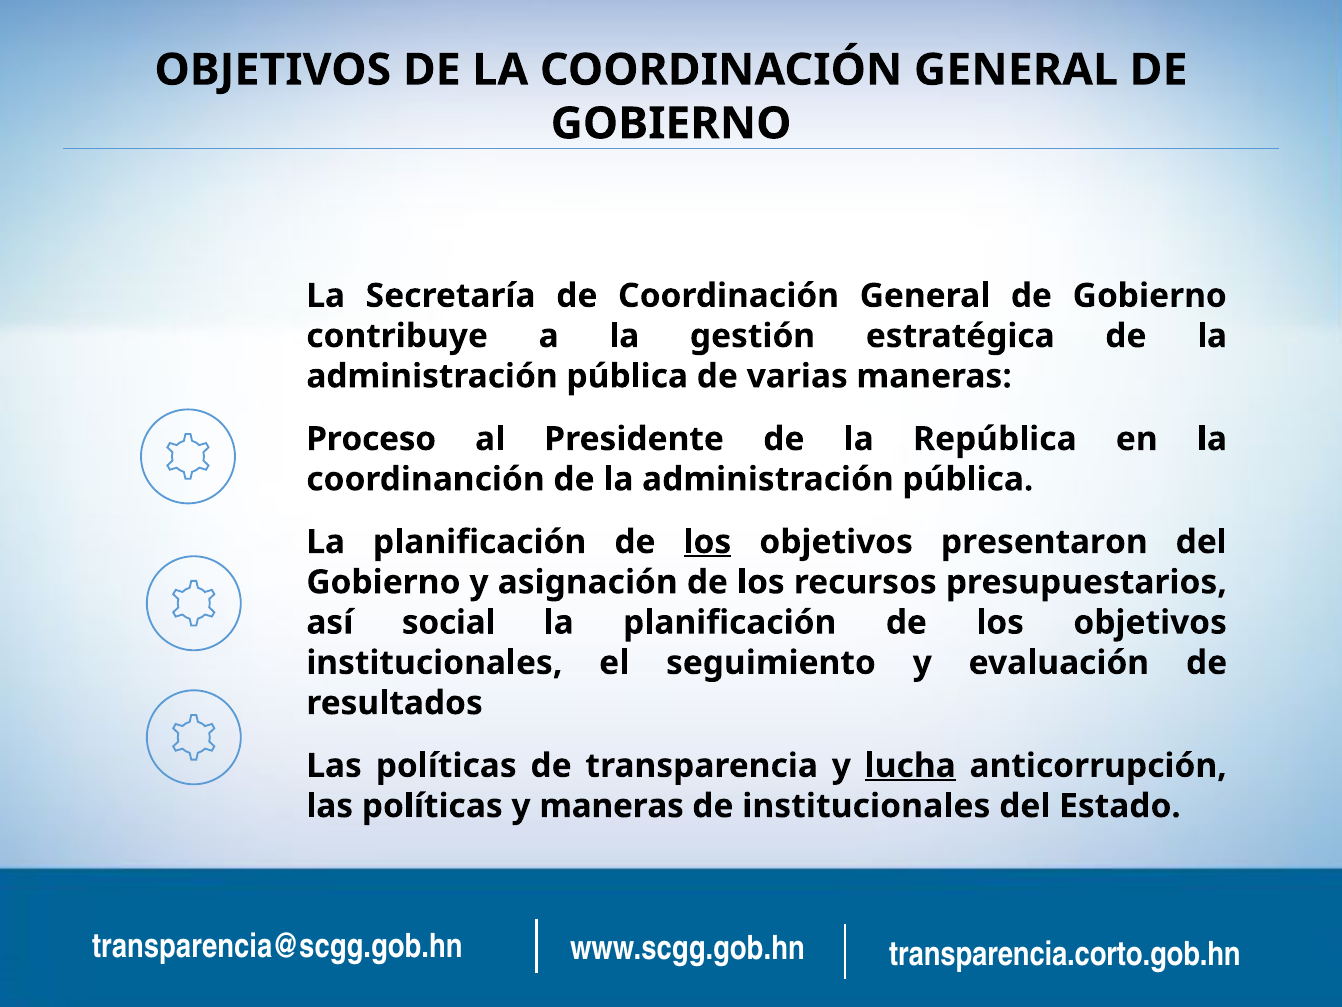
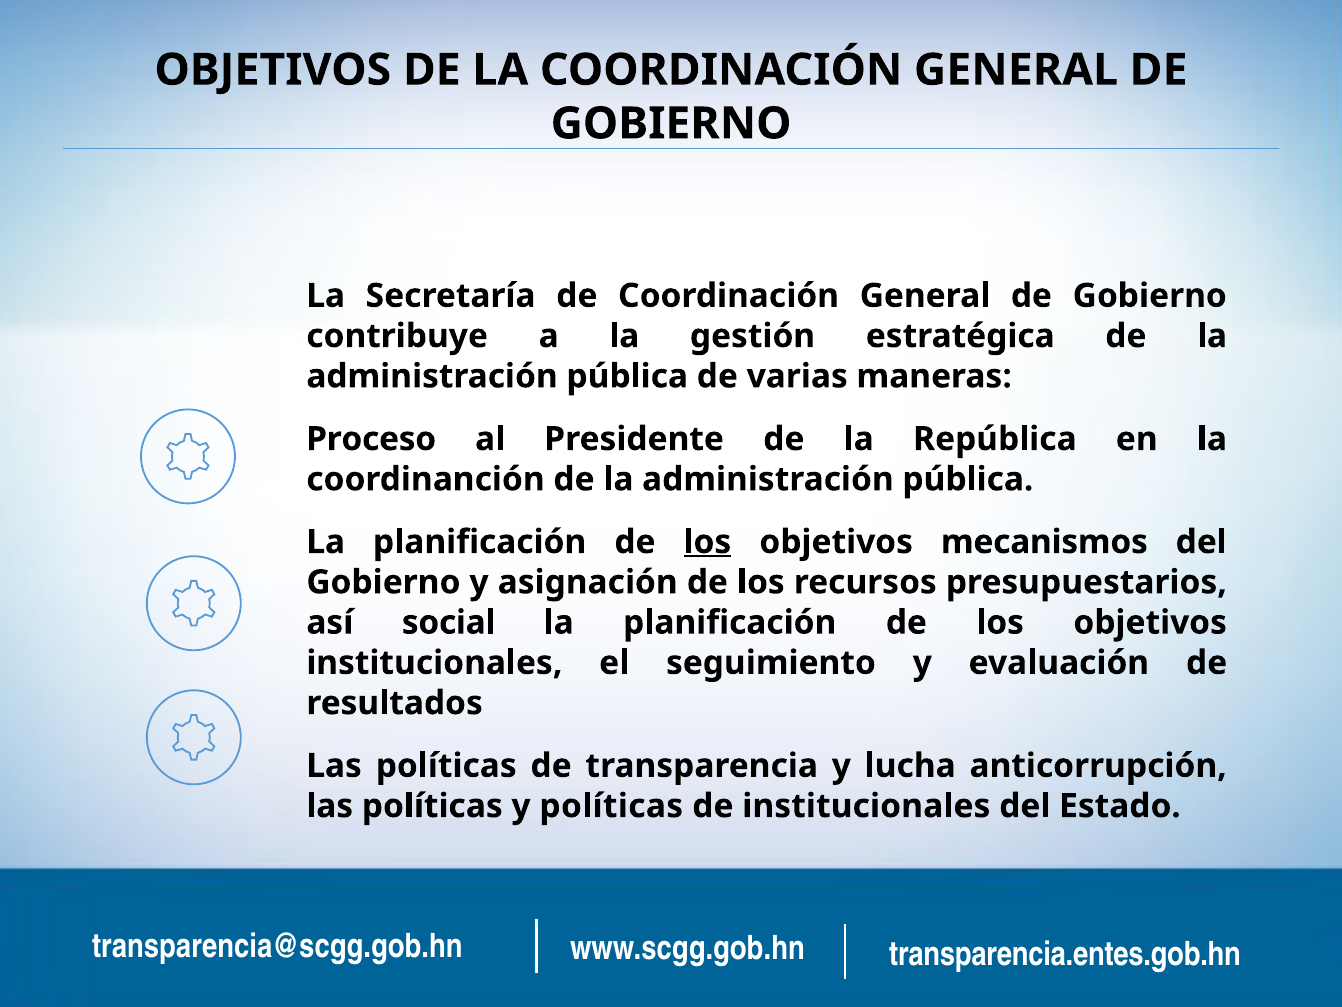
presentaron: presentaron -> mecanismos
lucha underline: present -> none
y maneras: maneras -> políticas
transparencia.corto.gob.hn: transparencia.corto.gob.hn -> transparencia.entes.gob.hn
